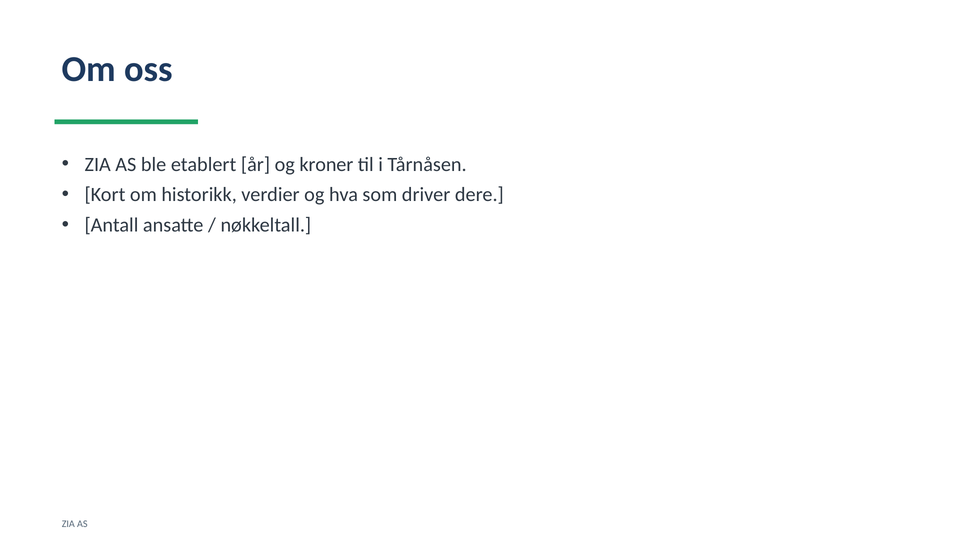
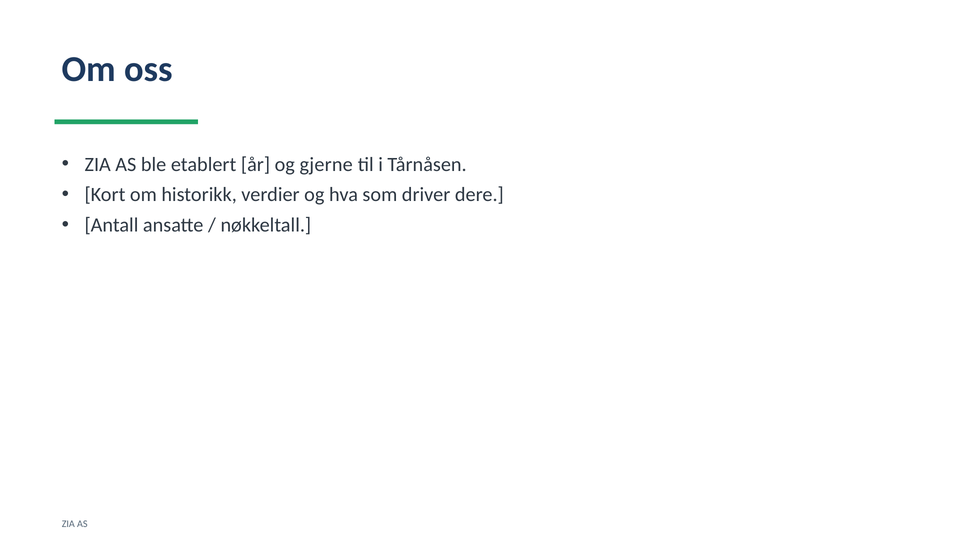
kroner: kroner -> gjerne
